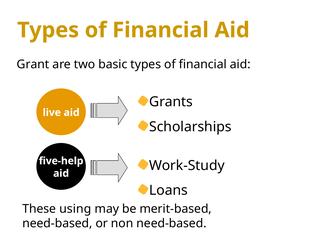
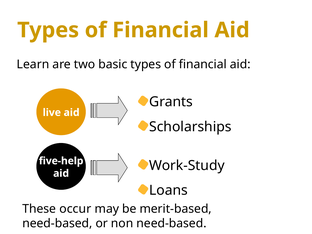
Grant: Grant -> Learn
using: using -> occur
